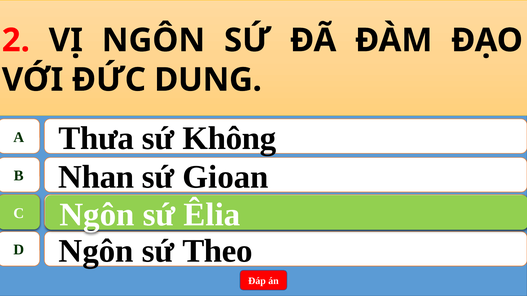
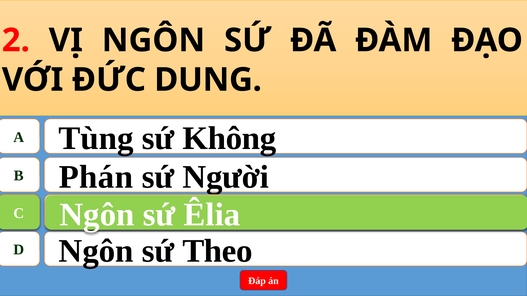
Thưa: Thưa -> Tùng
Nhan: Nhan -> Phán
Gioan: Gioan -> Người
